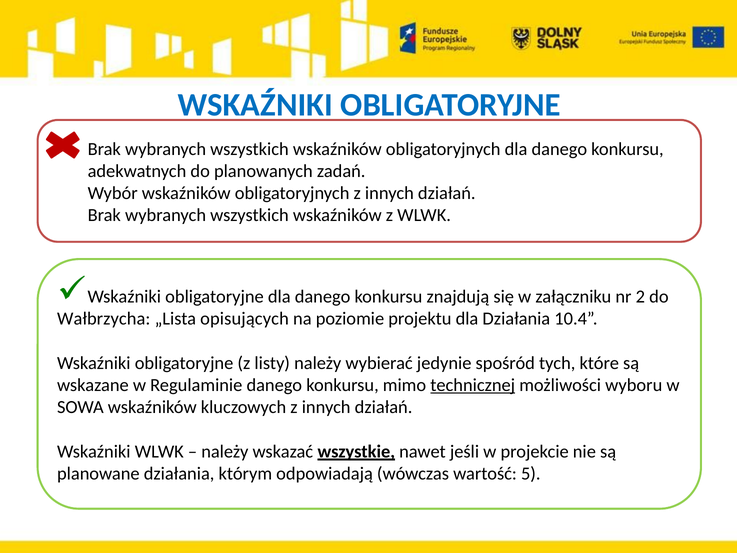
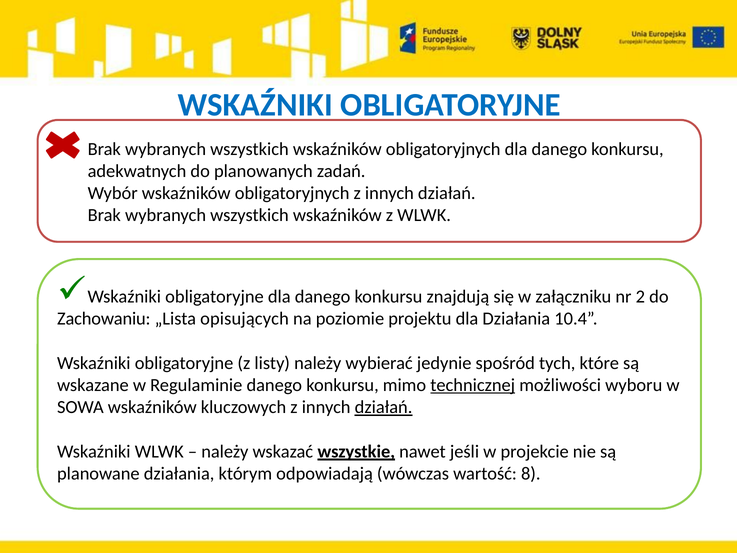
Wałbrzycha: Wałbrzycha -> Zachowaniu
działań at (384, 407) underline: none -> present
5: 5 -> 8
